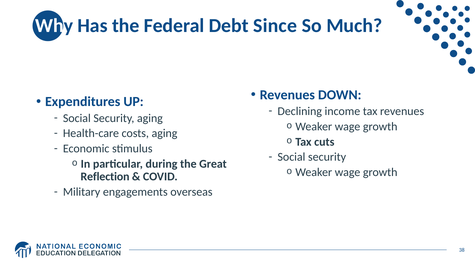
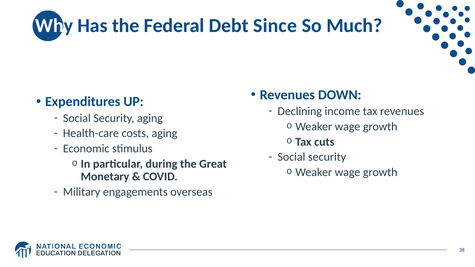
Reflection: Reflection -> Monetary
